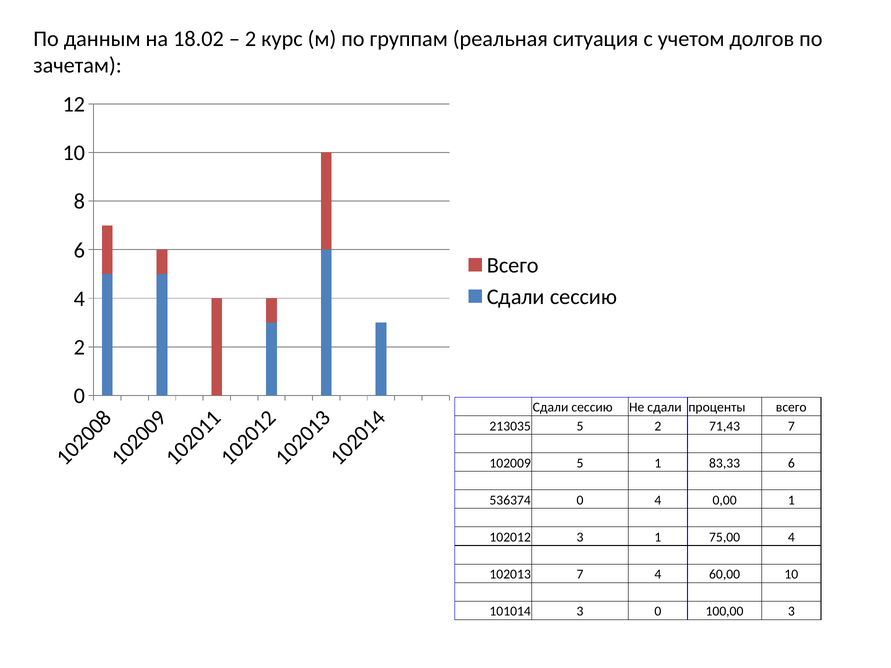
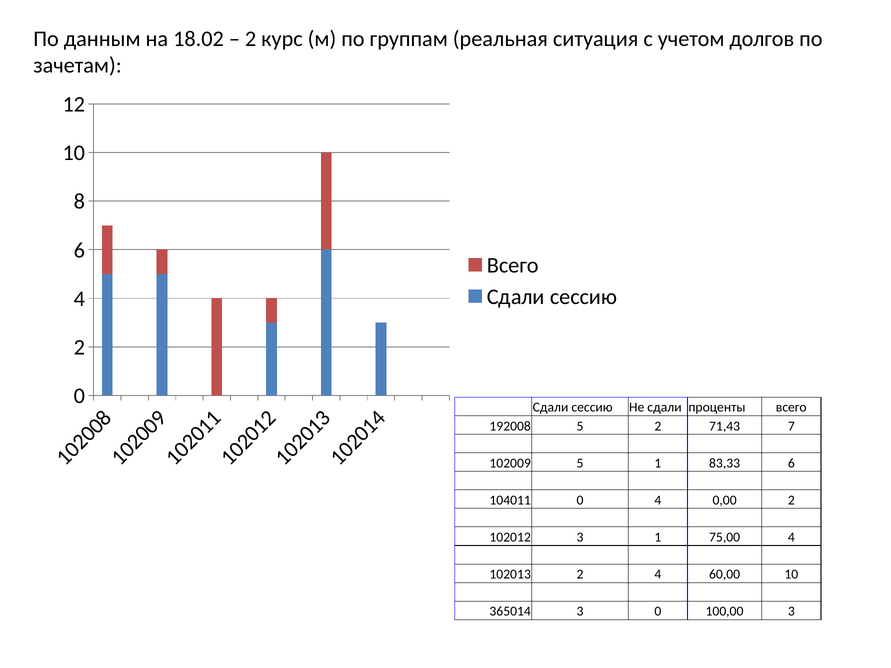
213035: 213035 -> 192008
536374: 536374 -> 104011
0,00 1: 1 -> 2
102013 7: 7 -> 2
101014: 101014 -> 365014
